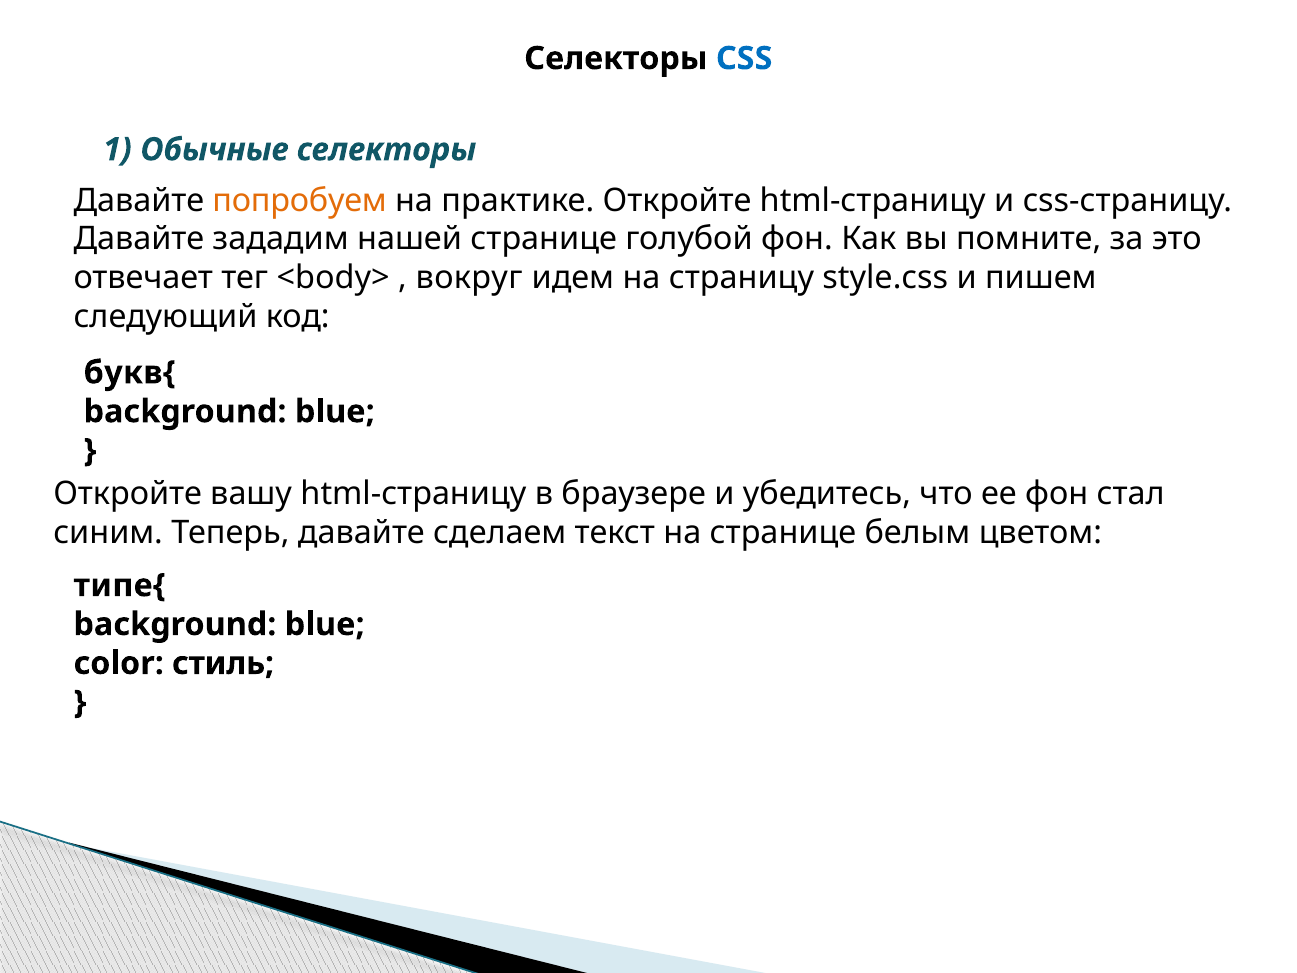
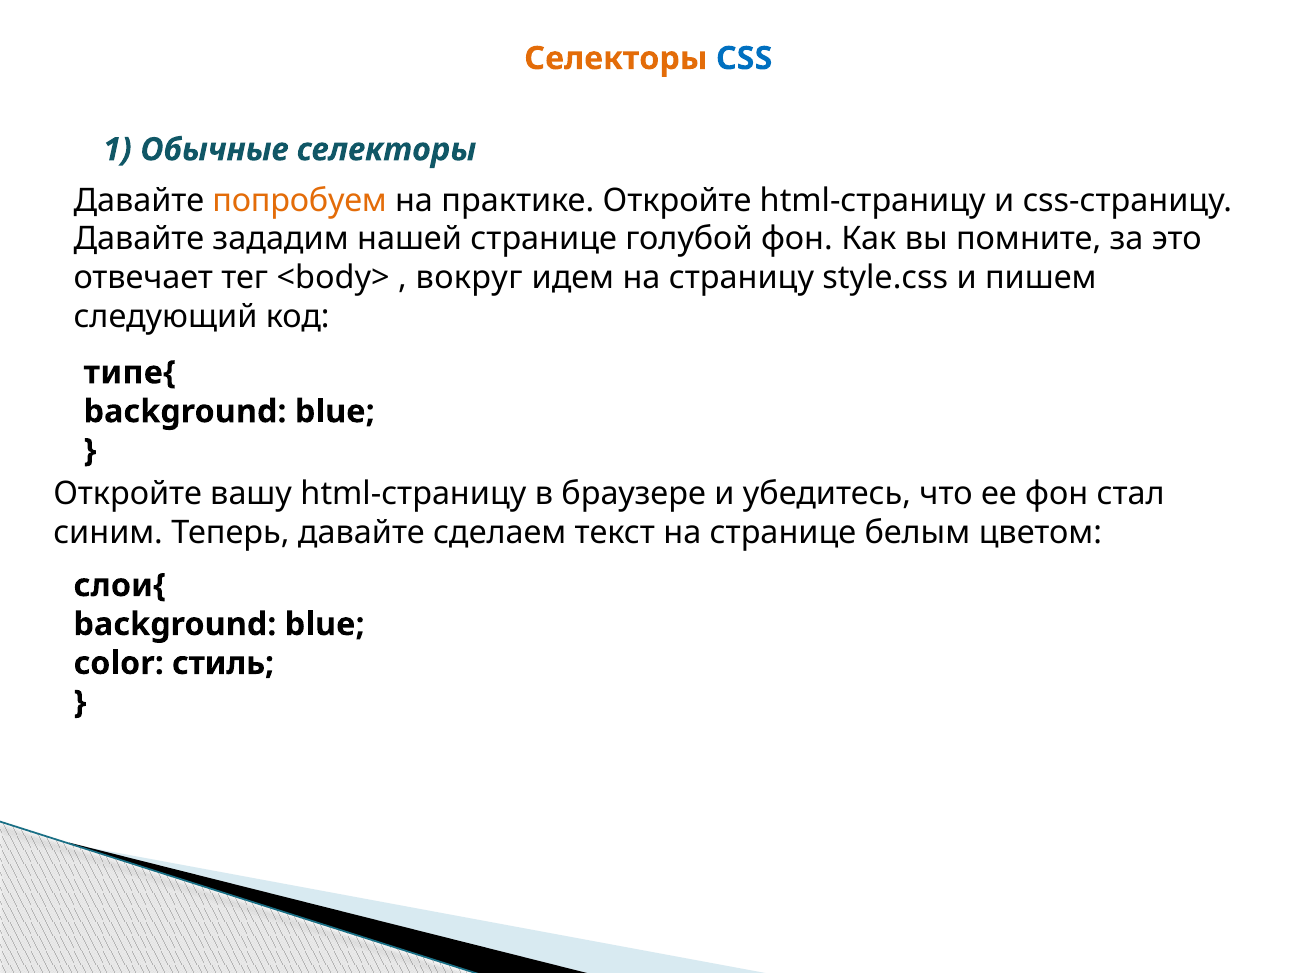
Селекторы at (616, 58) colour: black -> orange
букв{: букв{ -> типе{
типе{: типе{ -> слои{
